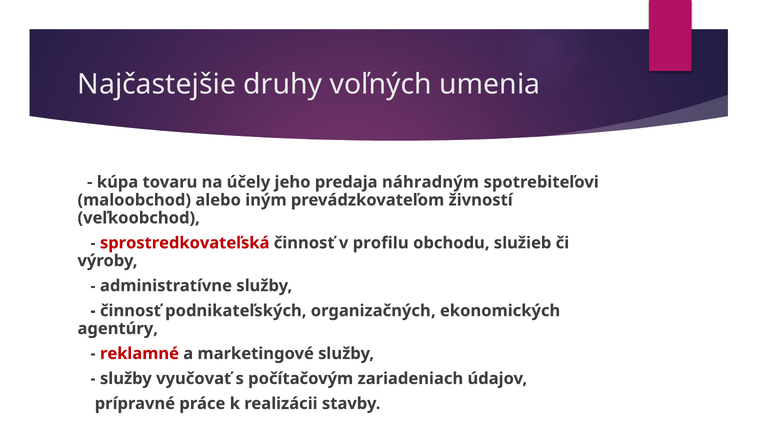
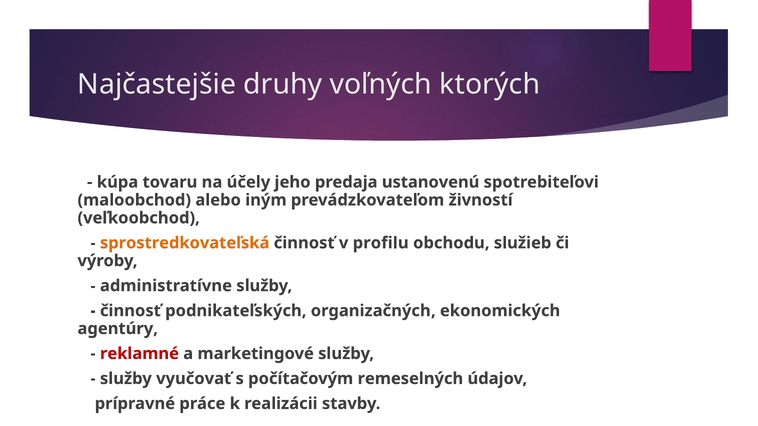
umenia: umenia -> ktorých
náhradným: náhradným -> ustanovenú
sprostredkovateľská colour: red -> orange
zariadeniach: zariadeniach -> remeselných
